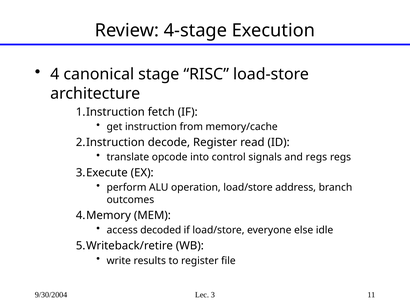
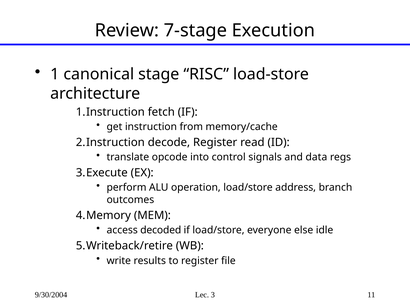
4-stage: 4-stage -> 7-stage
4: 4 -> 1
and regs: regs -> data
